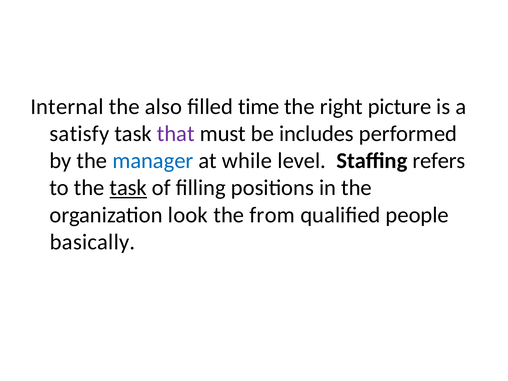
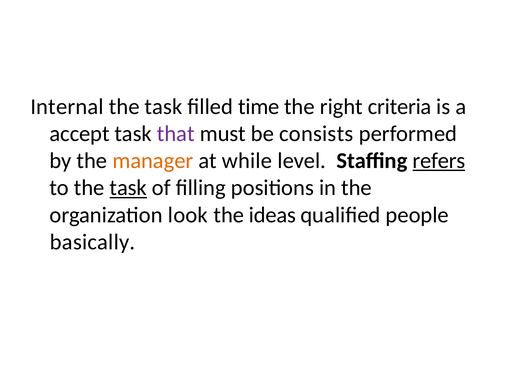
also at (164, 107): also -> task
picture: picture -> criteria
satisfy: satisfy -> accept
includes: includes -> consists
manager colour: blue -> orange
refers underline: none -> present
from: from -> ideas
